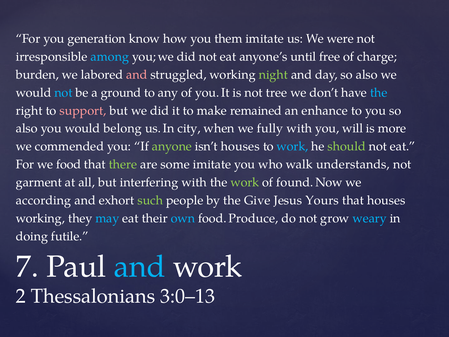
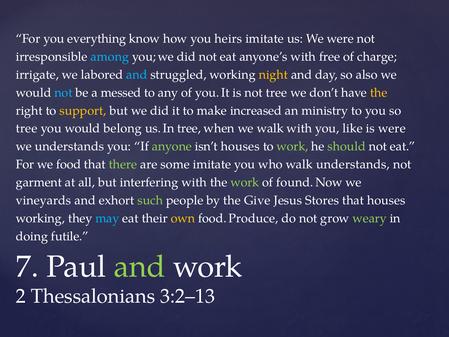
generation: generation -> everything
them: them -> heirs
anyone’s until: until -> with
burden: burden -> irrigate
and at (137, 75) colour: pink -> light blue
night colour: light green -> yellow
ground: ground -> messed
the at (379, 93) colour: light blue -> yellow
support colour: pink -> yellow
remained: remained -> increased
enhance: enhance -> ministry
also at (27, 128): also -> tree
In city: city -> tree
we fully: fully -> walk
will: will -> like
is more: more -> were
we commended: commended -> understands
work at (293, 146) colour: light blue -> light green
according: according -> vineyards
Yours: Yours -> Stores
own colour: light blue -> yellow
weary colour: light blue -> light green
and at (140, 266) colour: light blue -> light green
3:0–13: 3:0–13 -> 3:2–13
